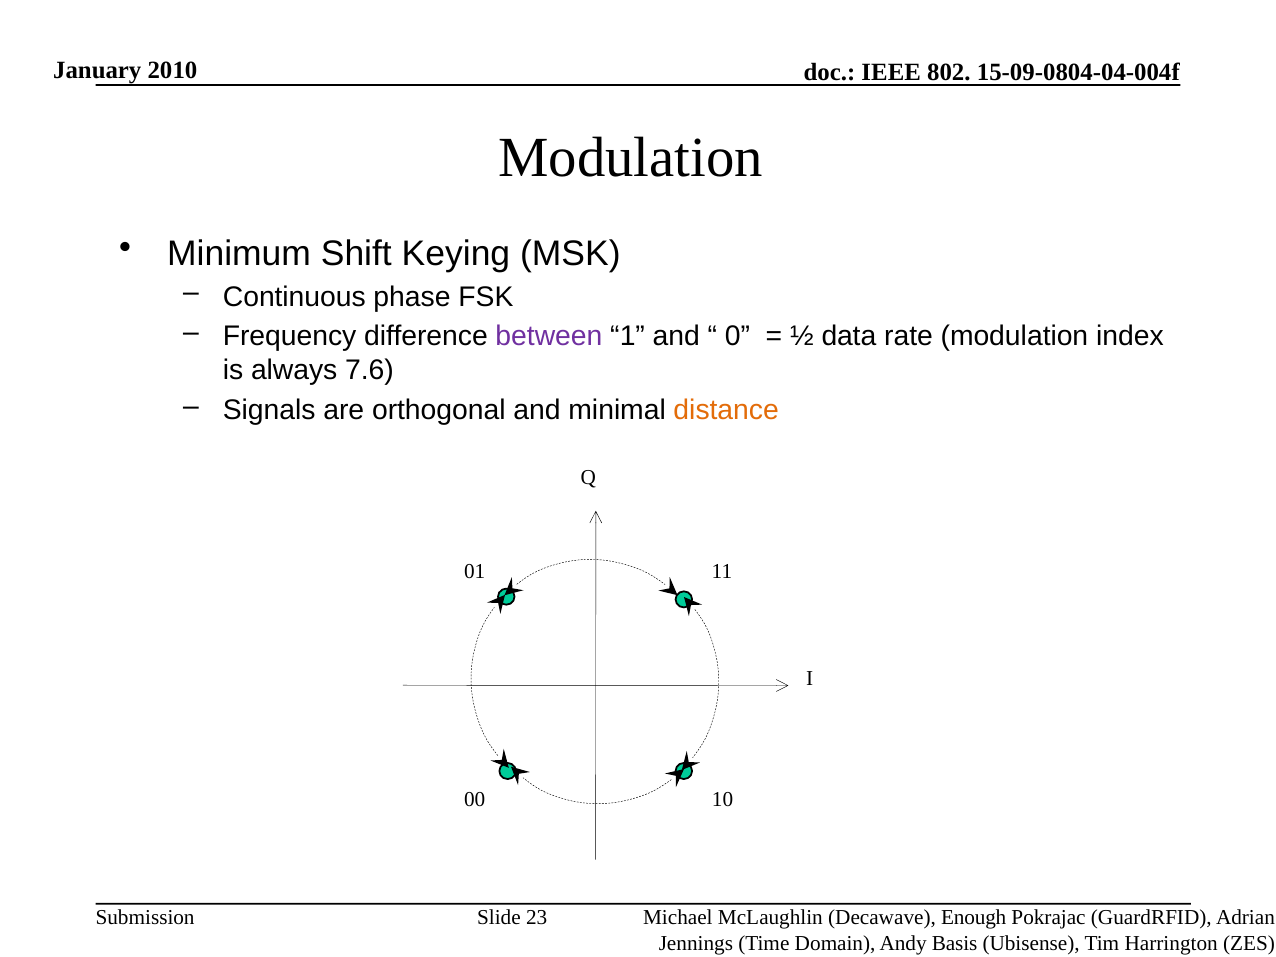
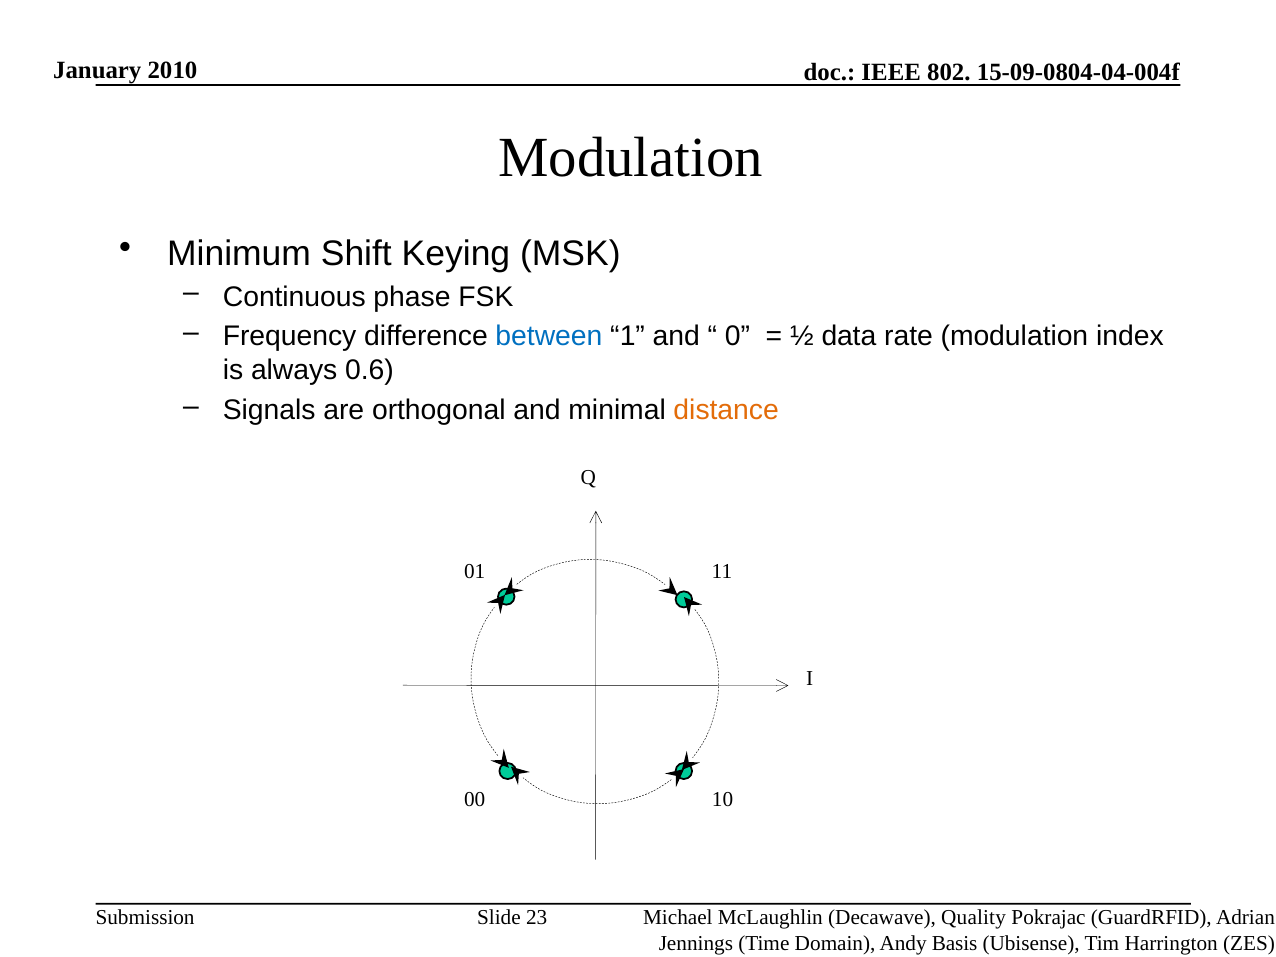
between colour: purple -> blue
7.6: 7.6 -> 0.6
Enough: Enough -> Quality
